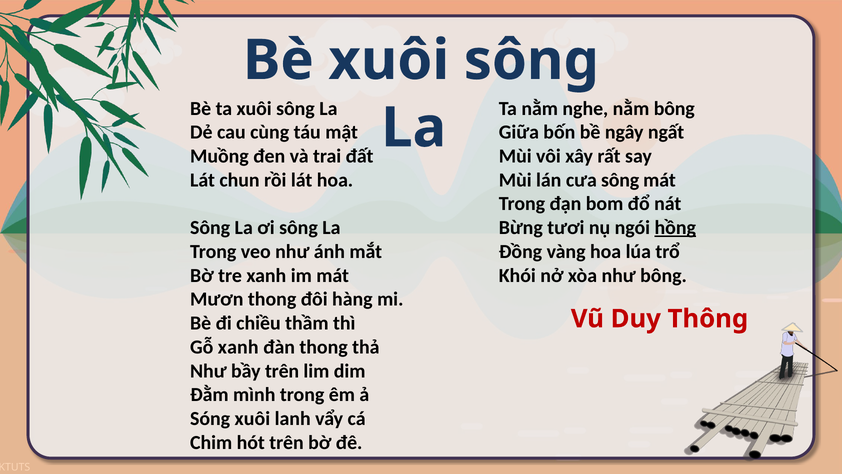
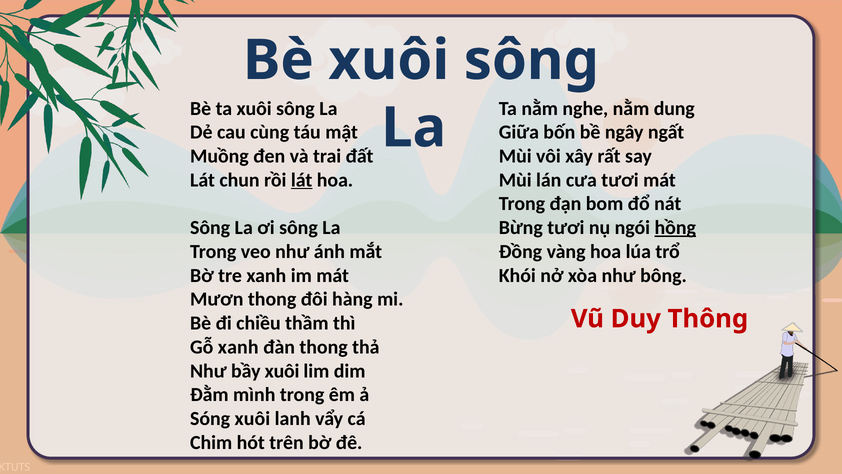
nằm bông: bông -> dung
lát at (302, 180) underline: none -> present
cưa sông: sông -> tươi
bầy trên: trên -> xuôi
